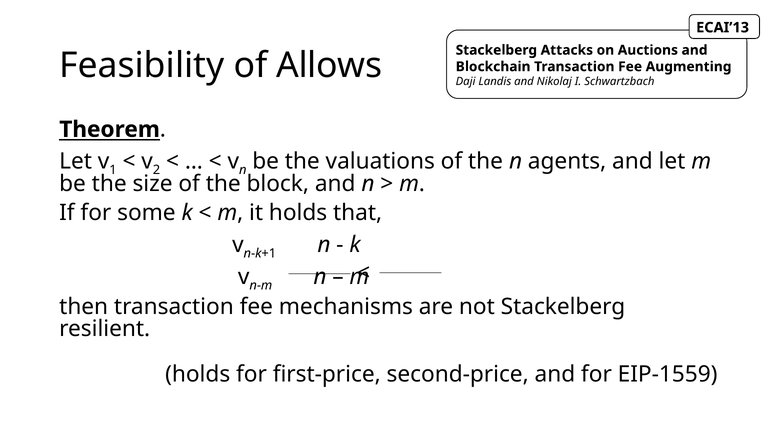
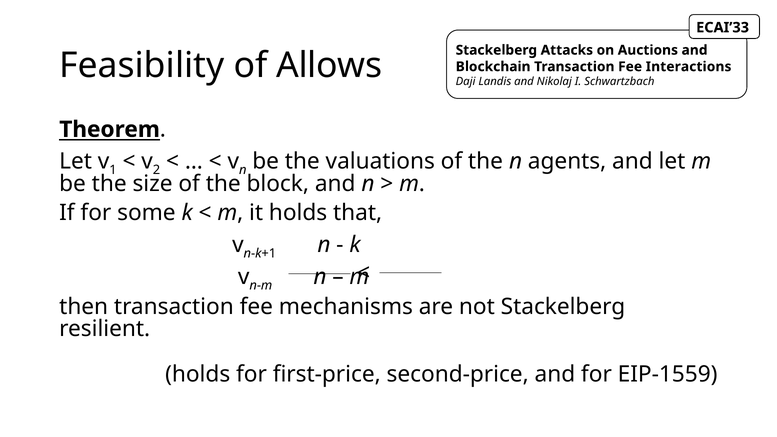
ECAI’13: ECAI’13 -> ECAI’33
Augmenting: Augmenting -> Interactions
